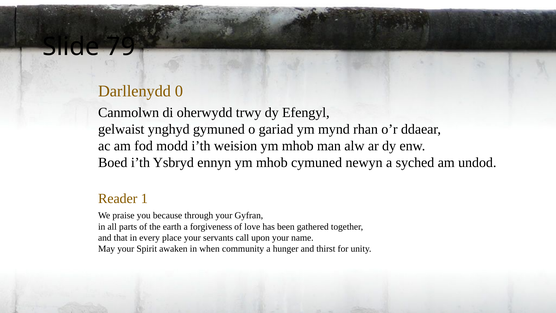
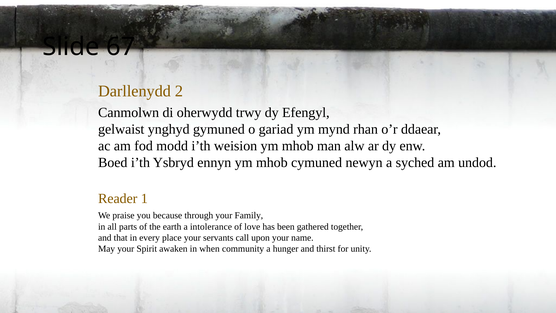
79: 79 -> 67
0: 0 -> 2
Gyfran: Gyfran -> Family
forgiveness: forgiveness -> intolerance
